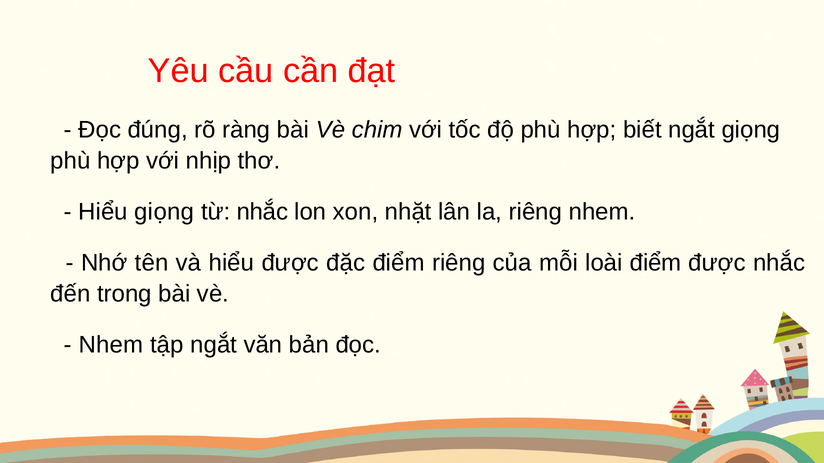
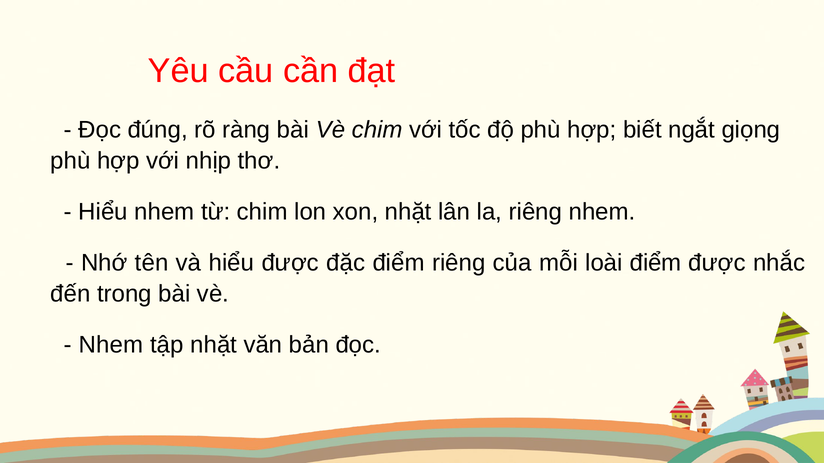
Hiểu giọng: giọng -> nhem
từ nhắc: nhắc -> chim
tập ngắt: ngắt -> nhặt
